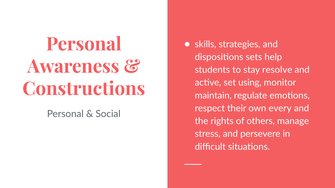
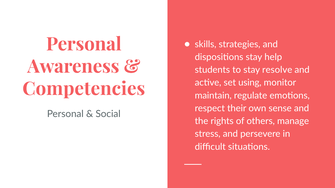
dispositions sets: sets -> stay
Constructions: Constructions -> Competencies
every: every -> sense
